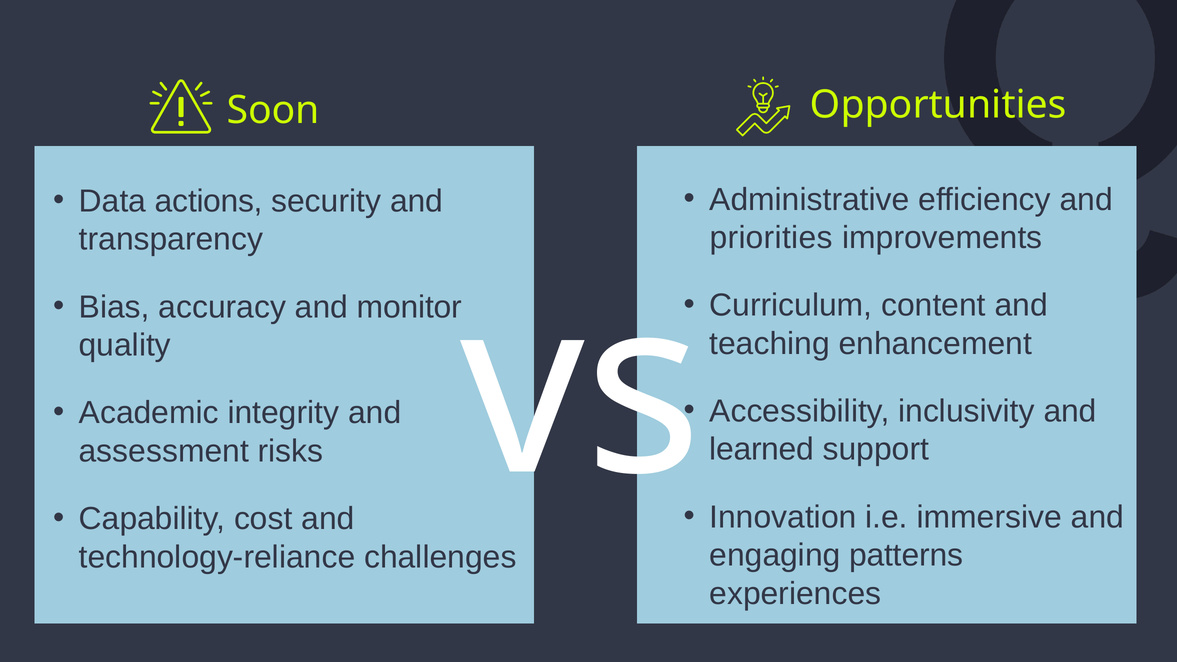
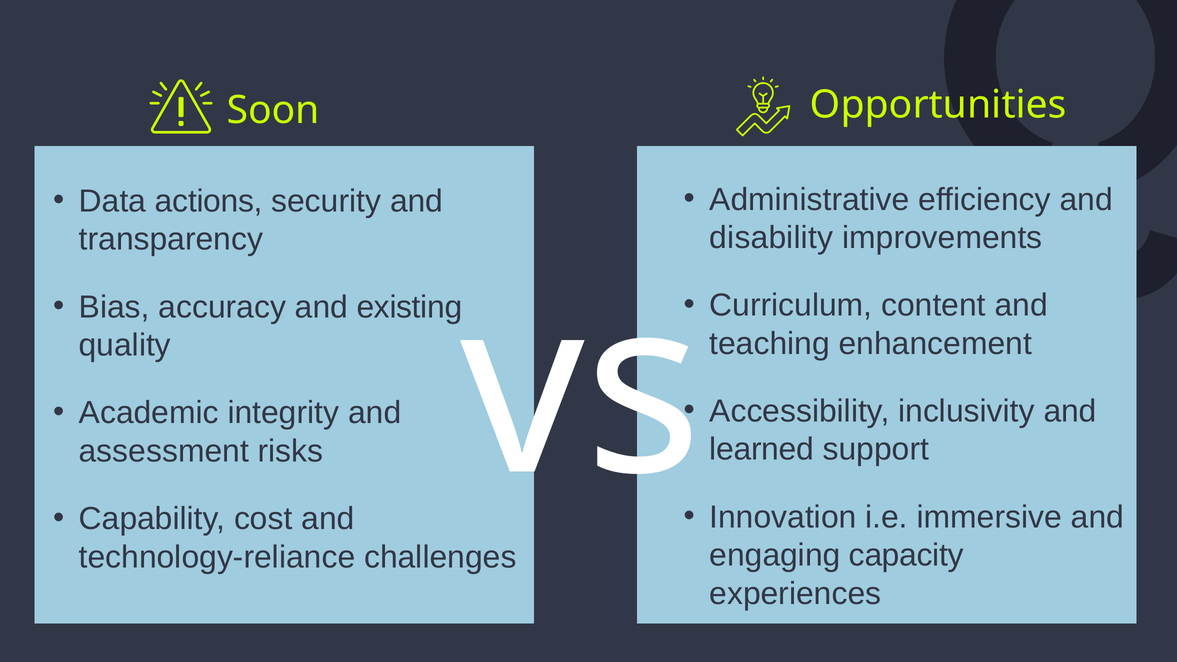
priorities: priorities -> disability
monitor: monitor -> existing
patterns: patterns -> capacity
